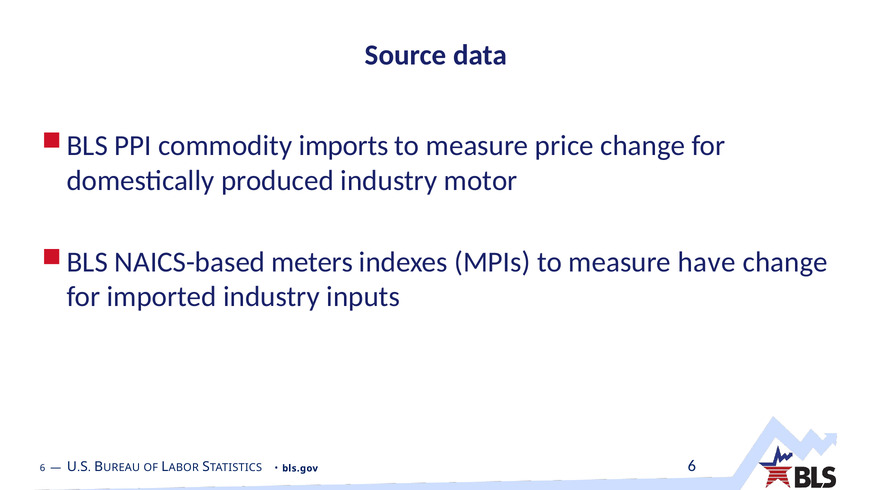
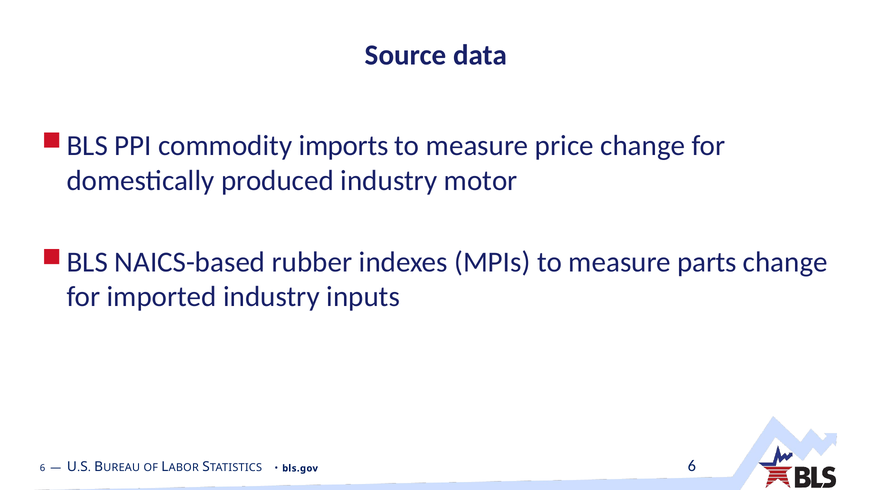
meters: meters -> rubber
have: have -> parts
